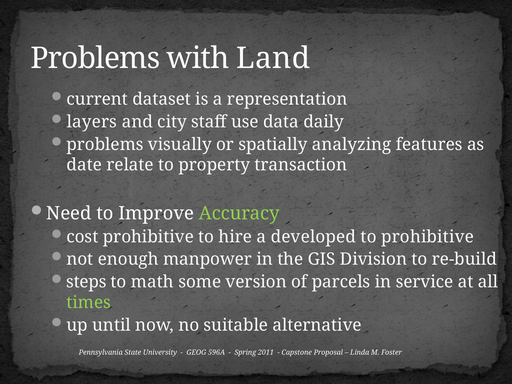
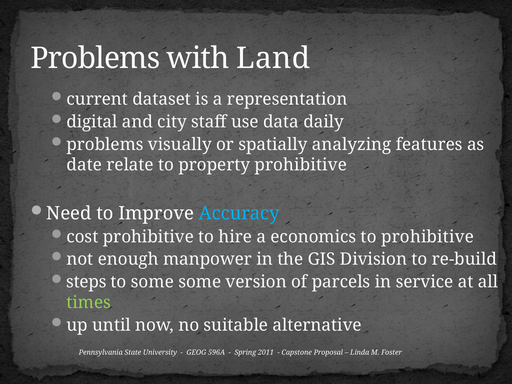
layers: layers -> digital
property transaction: transaction -> prohibitive
Accuracy colour: light green -> light blue
developed: developed -> economics
to math: math -> some
